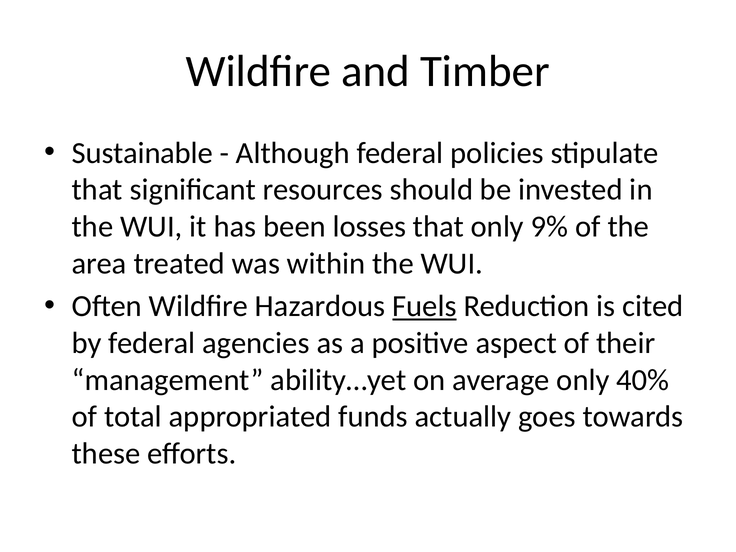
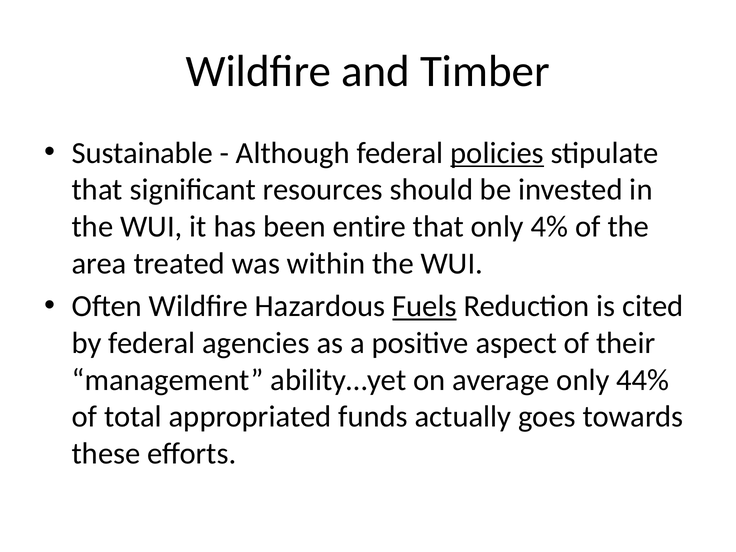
policies underline: none -> present
losses: losses -> entire
9%: 9% -> 4%
40%: 40% -> 44%
